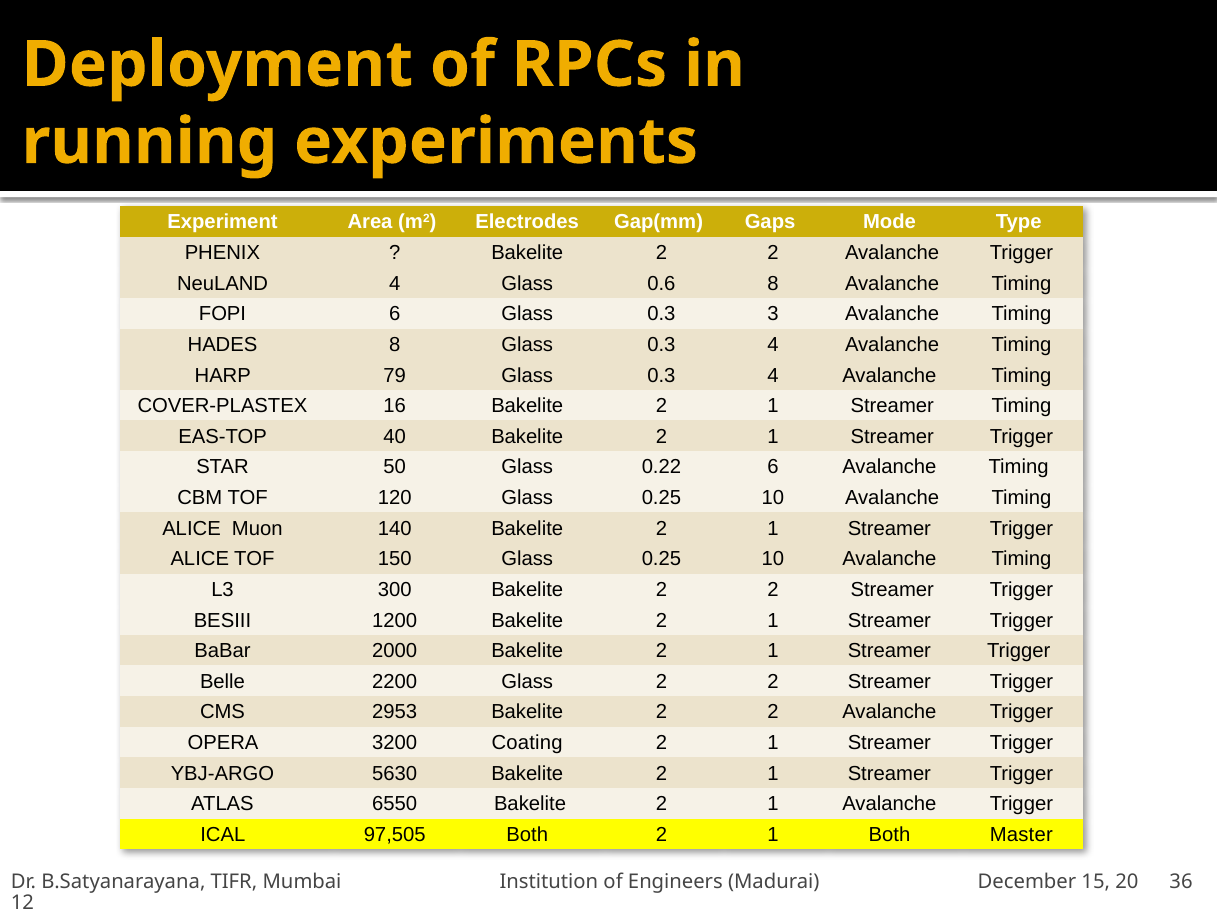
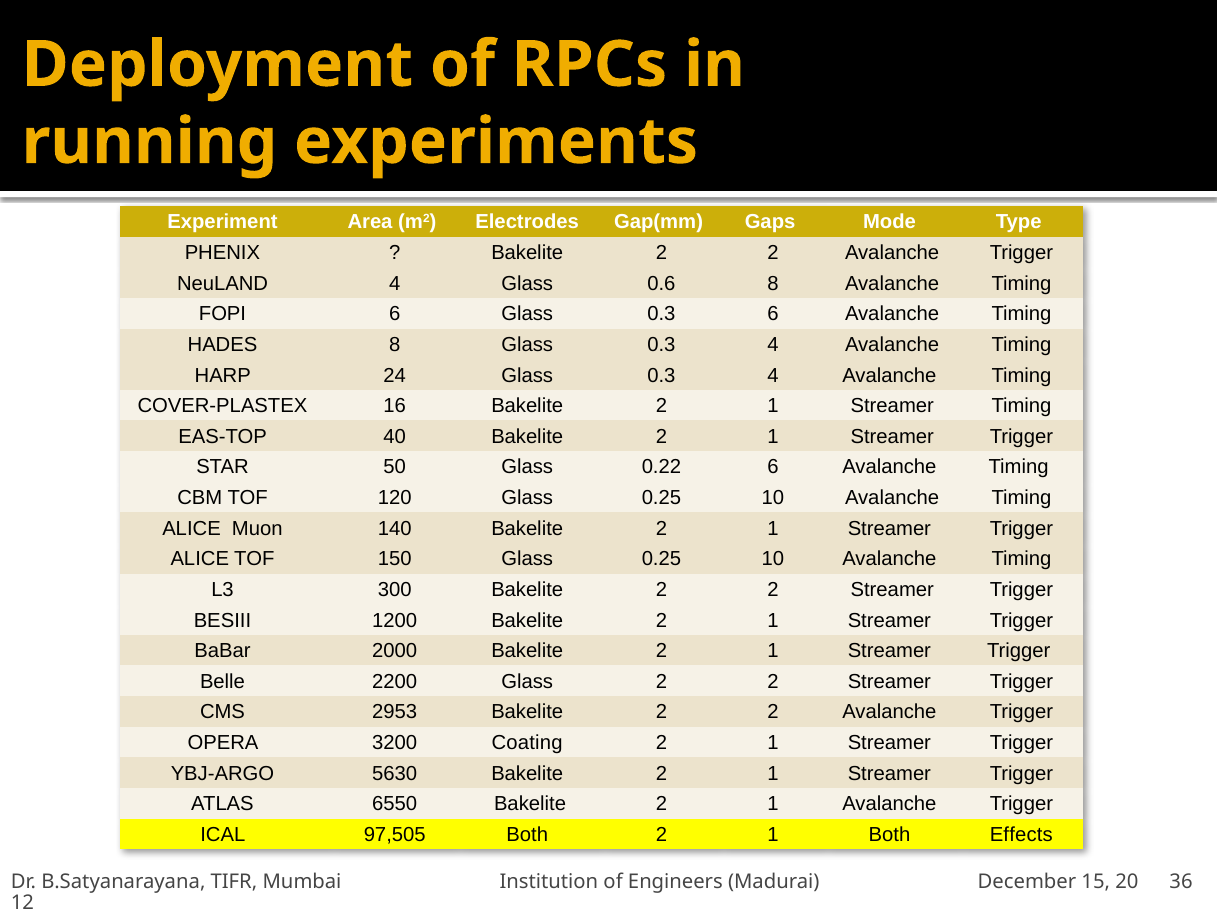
0.3 3: 3 -> 6
79: 79 -> 24
Master: Master -> Effects
